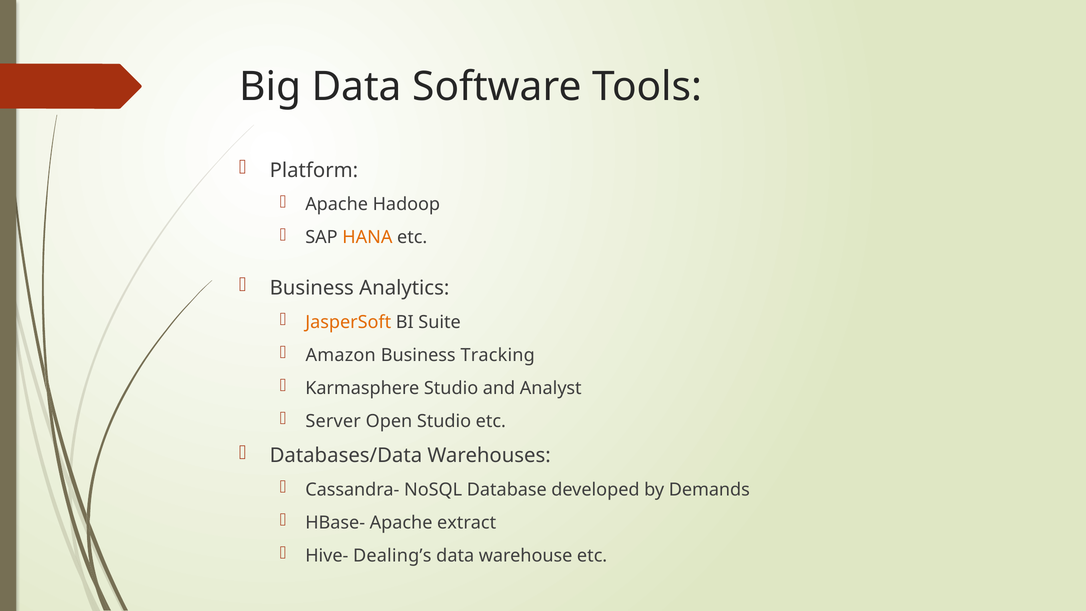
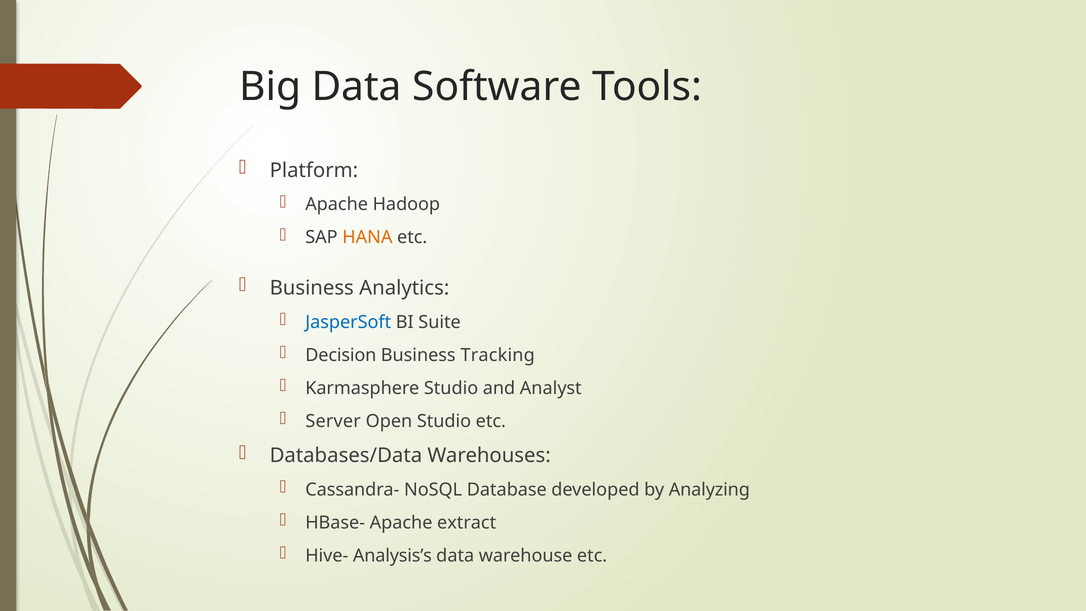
JasperSoft colour: orange -> blue
Amazon: Amazon -> Decision
Demands: Demands -> Analyzing
Dealing’s: Dealing’s -> Analysis’s
